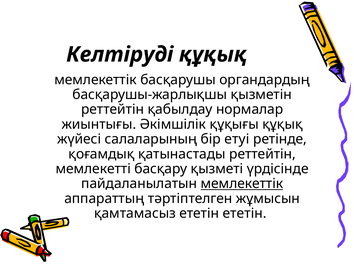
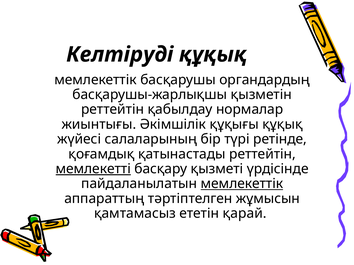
етуi: етуi -> түрi
мемлекетті underline: none -> present
ететін ететін: ететін -> қарай
